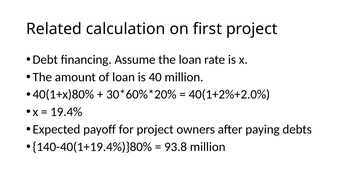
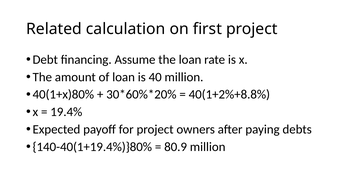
40(1+2%+2.0%: 40(1+2%+2.0% -> 40(1+2%+8.8%
93.8: 93.8 -> 80.9
